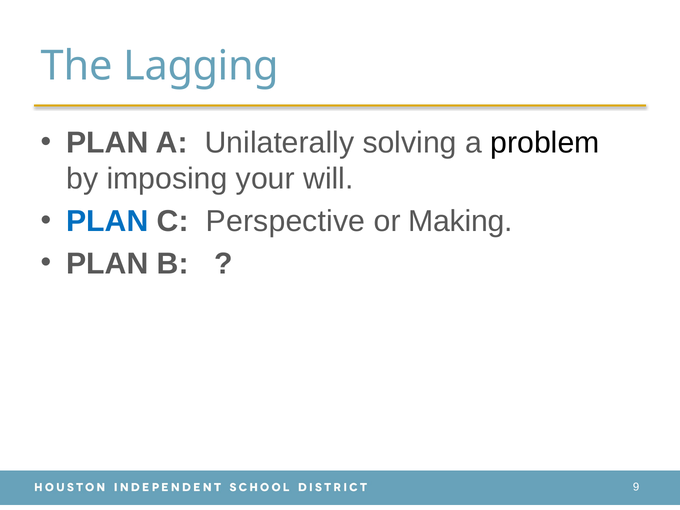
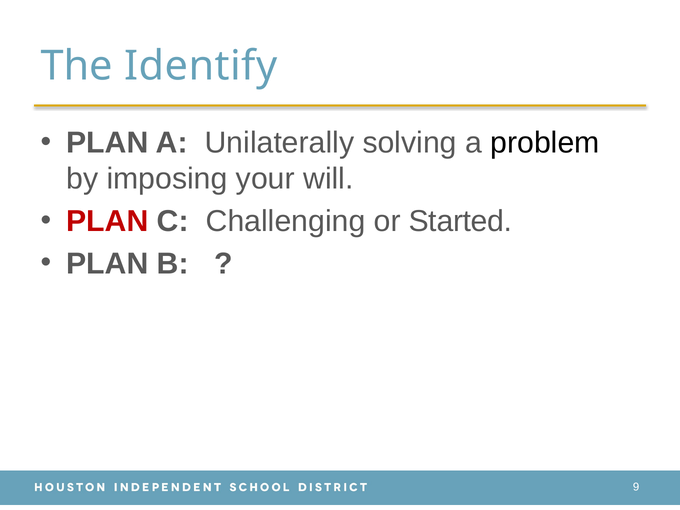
Lagging: Lagging -> Identify
PLAN at (107, 221) colour: blue -> red
Perspective: Perspective -> Challenging
Making: Making -> Started
